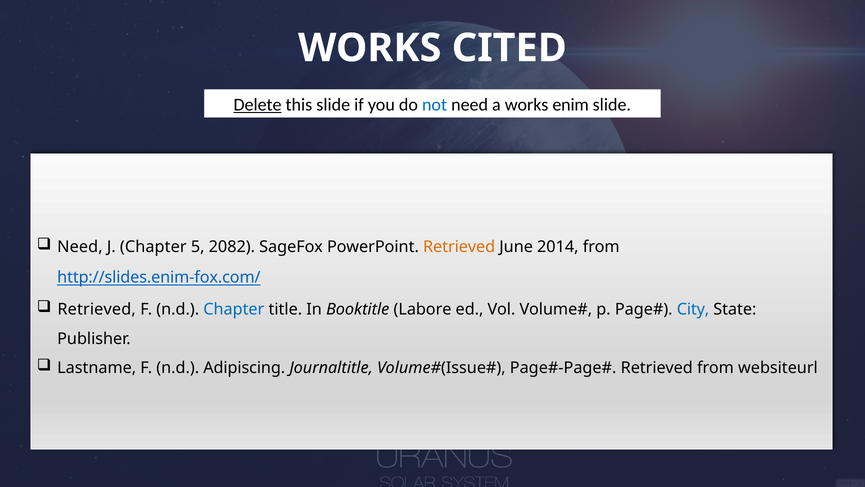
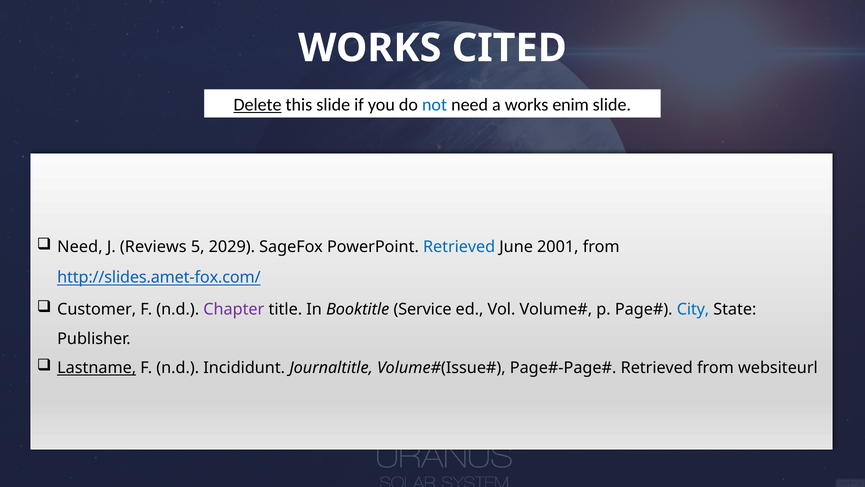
J Chapter: Chapter -> Reviews
2082: 2082 -> 2029
Retrieved at (459, 247) colour: orange -> blue
2014: 2014 -> 2001
http://slides.enim-fox.com/: http://slides.enim-fox.com/ -> http://slides.amet-fox.com/
Retrieved at (97, 309): Retrieved -> Customer
Chapter at (234, 309) colour: blue -> purple
Labore: Labore -> Service
Lastname underline: none -> present
Adipiscing: Adipiscing -> Incididunt
